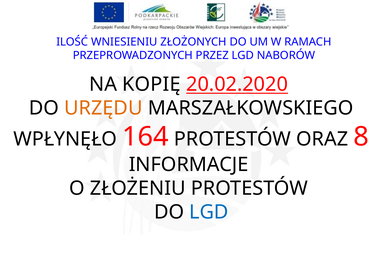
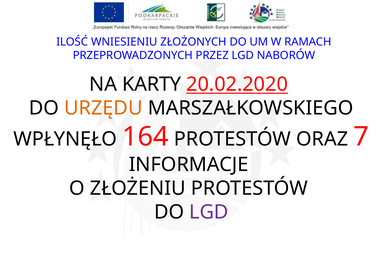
KOPIĘ: KOPIĘ -> KARTY
8: 8 -> 7
LGD at (209, 212) colour: blue -> purple
